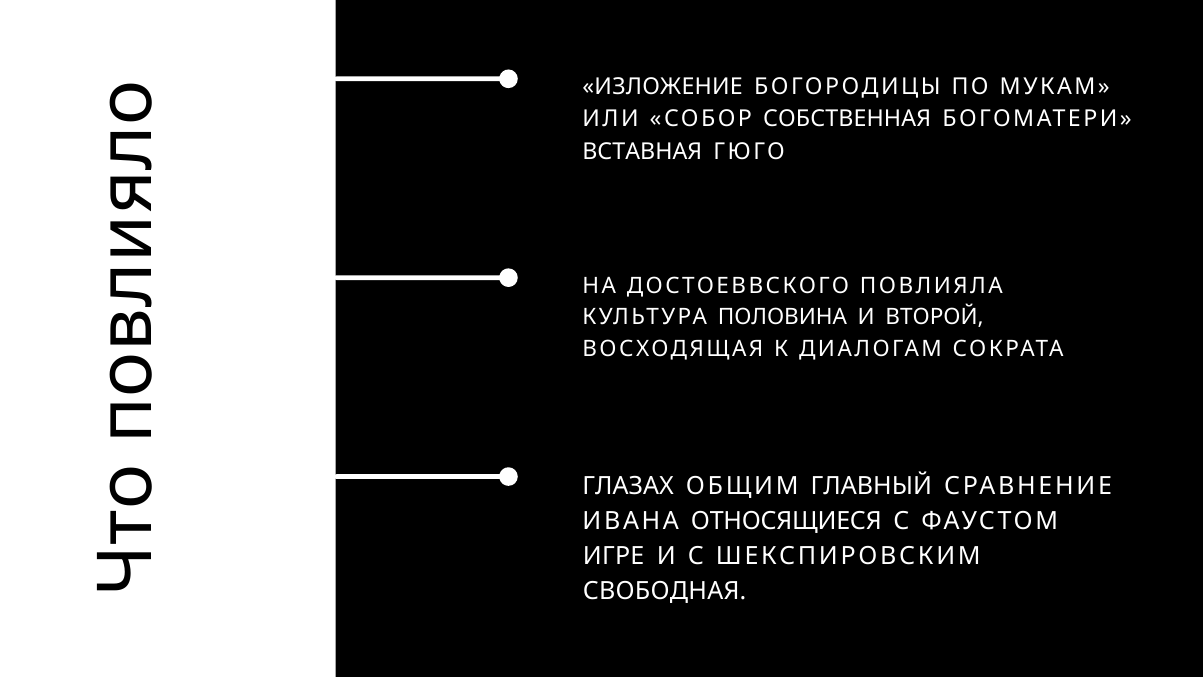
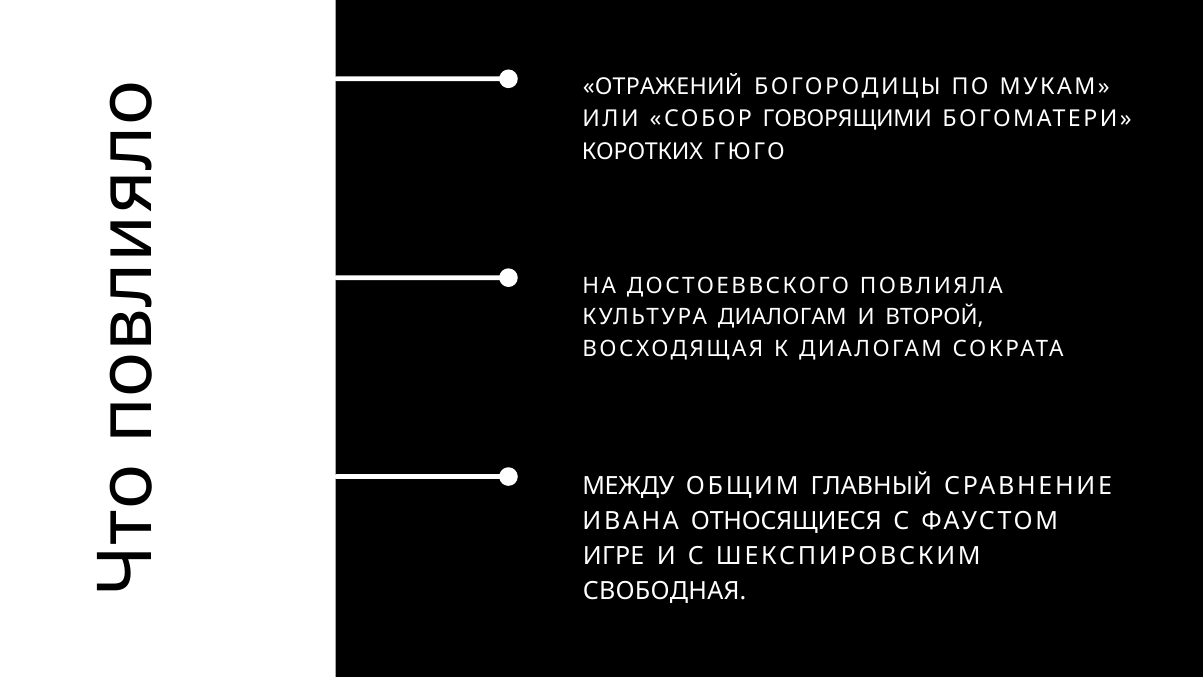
ИЗЛОЖЕНИЕ: ИЗЛОЖЕНИЕ -> ОТРАЖЕНИЙ
СОБСТВЕННАЯ: СОБСТВЕННАЯ -> ГОВОРЯЩИМИ
ВСТАВНАЯ: ВСТАВНАЯ -> КОРОТКИХ
КУЛЬТУРА ПОЛОВИНА: ПОЛОВИНА -> ДИАЛОГАМ
ГЛАЗАХ: ГЛАЗАХ -> МЕЖДУ
